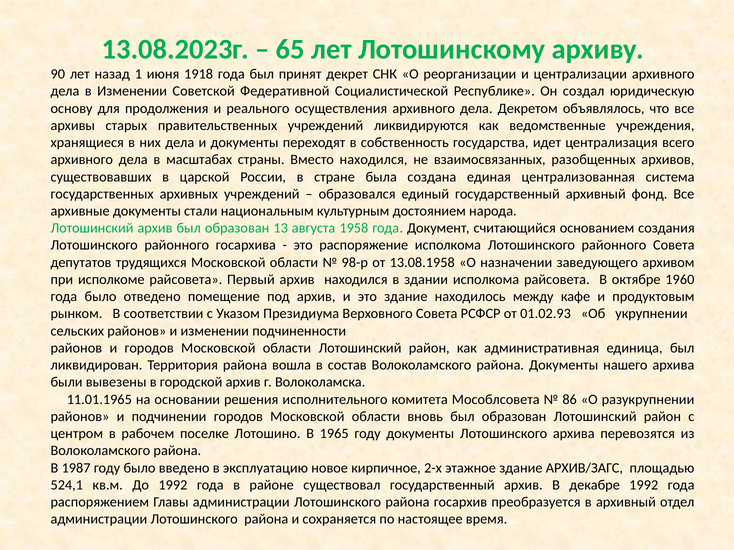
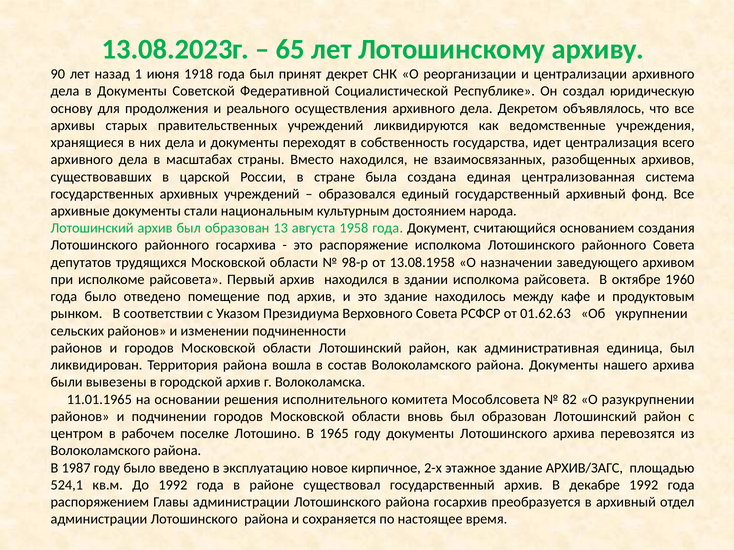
в Изменении: Изменении -> Документы
01.02.93: 01.02.93 -> 01.62.63
86: 86 -> 82
